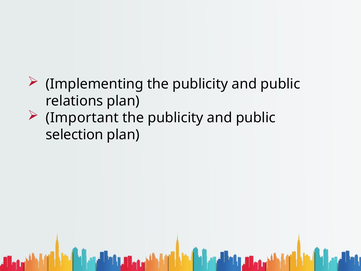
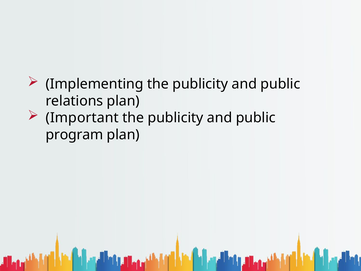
selection: selection -> program
